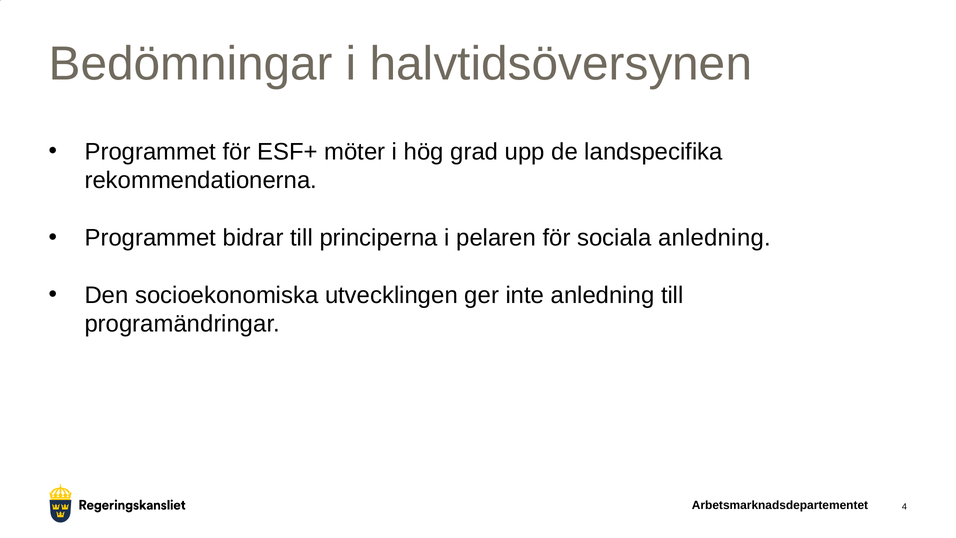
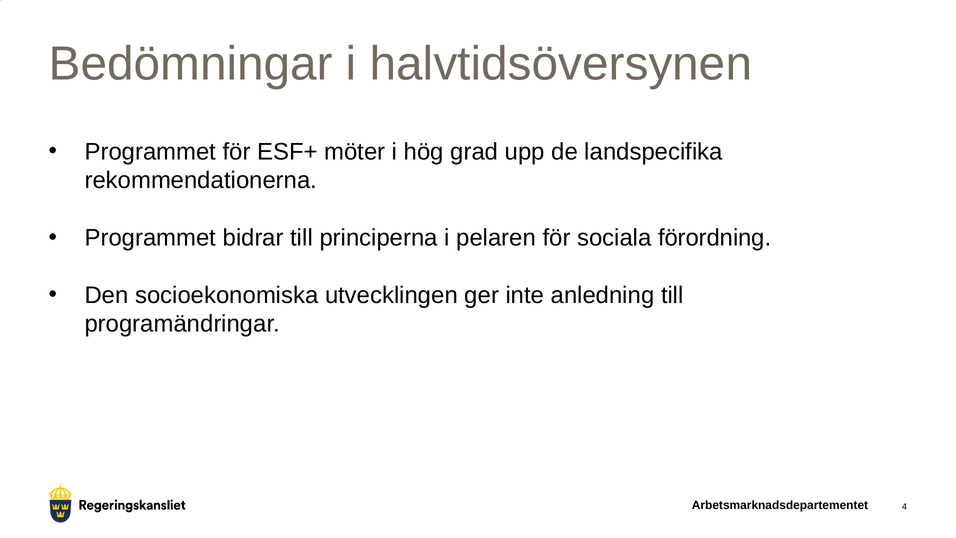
sociala anledning: anledning -> förordning
